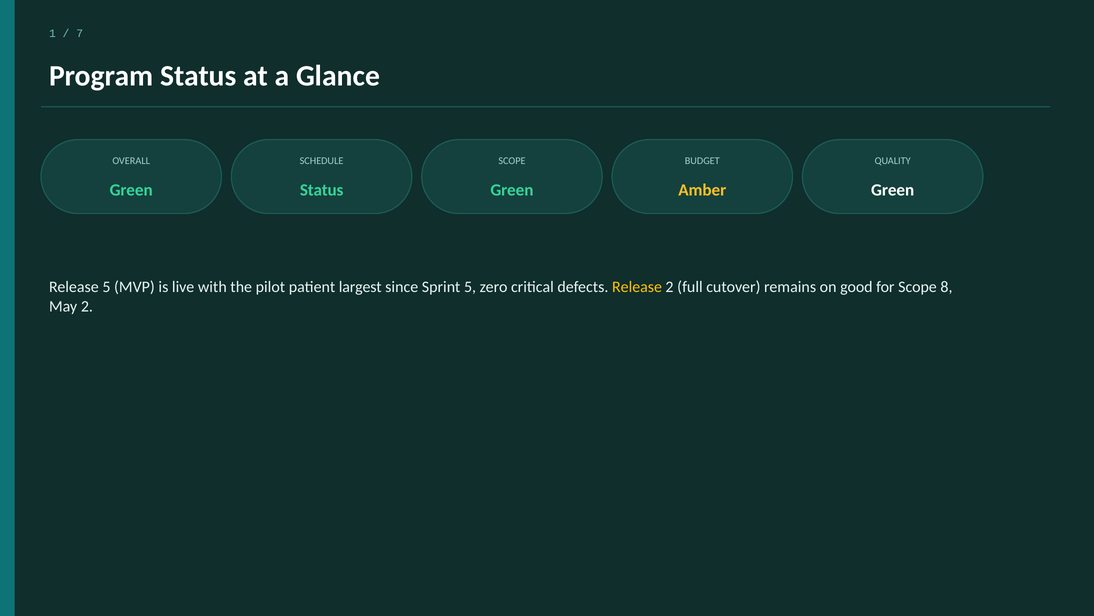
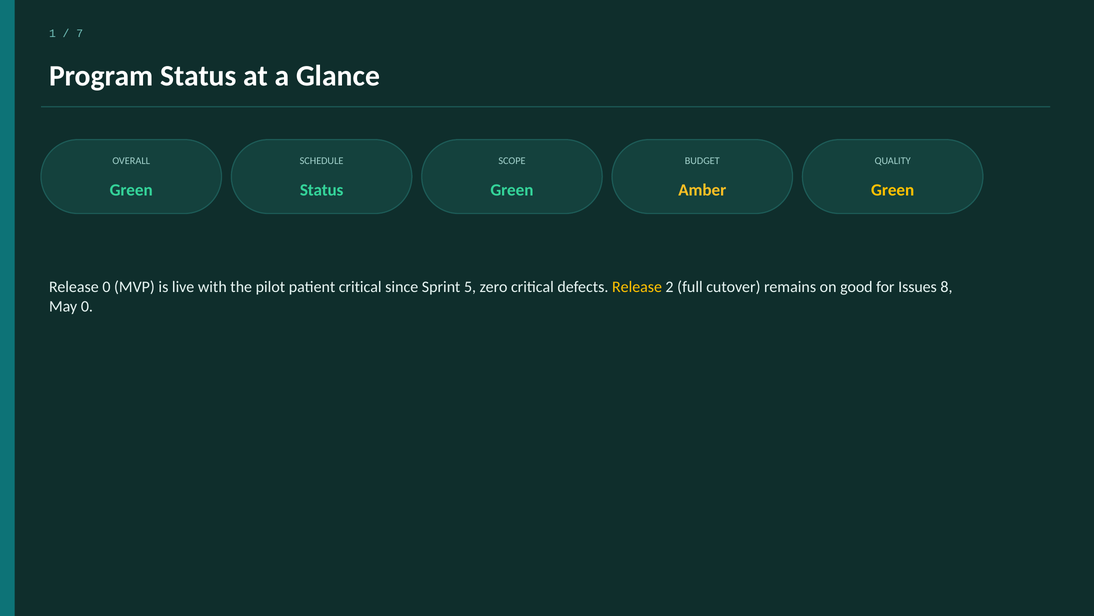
Green at (893, 190) colour: white -> yellow
Release 5: 5 -> 0
patient largest: largest -> critical
for Scope: Scope -> Issues
May 2: 2 -> 0
